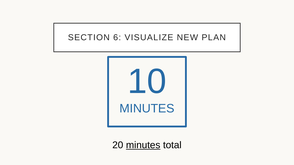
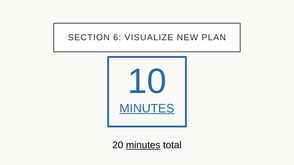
MINUTES at (147, 109) underline: none -> present
